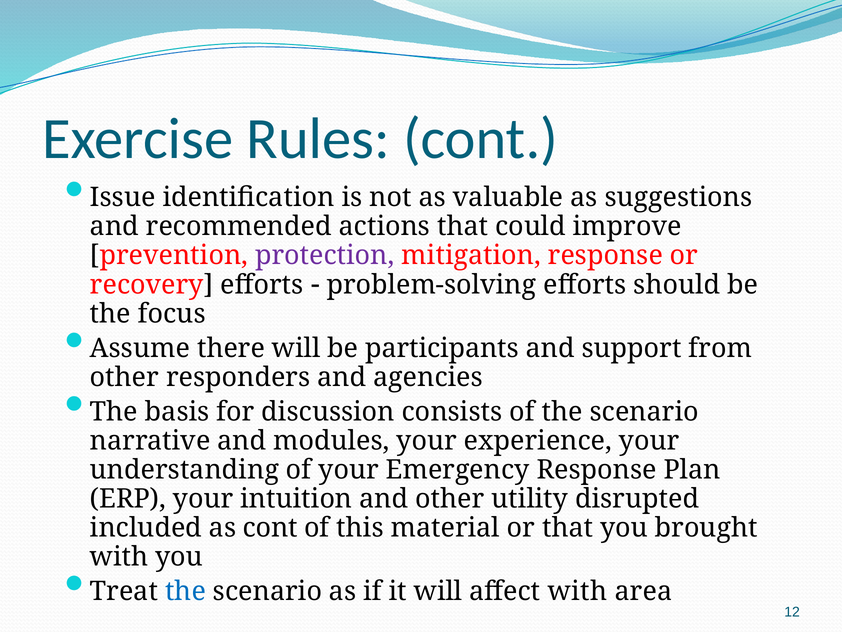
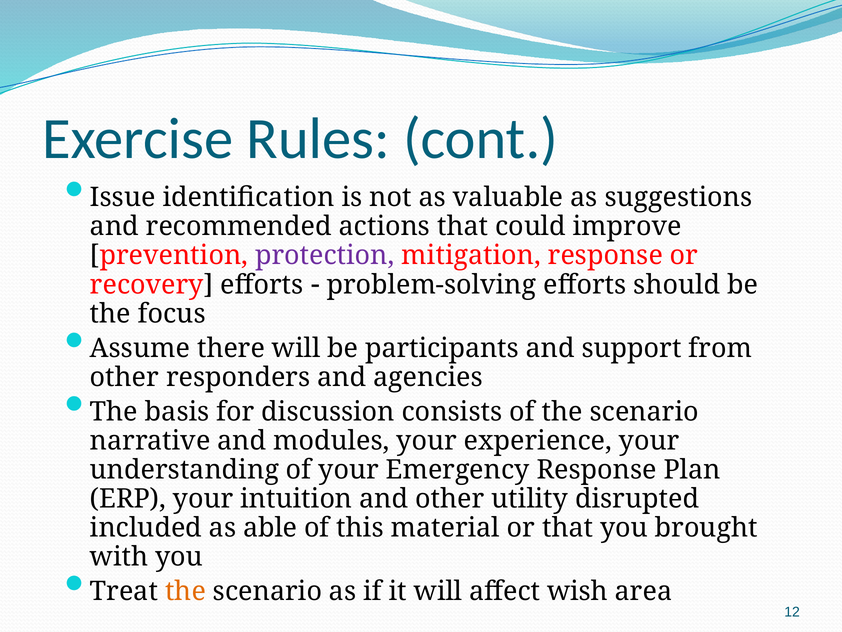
as cont: cont -> able
the at (185, 591) colour: blue -> orange
affect with: with -> wish
